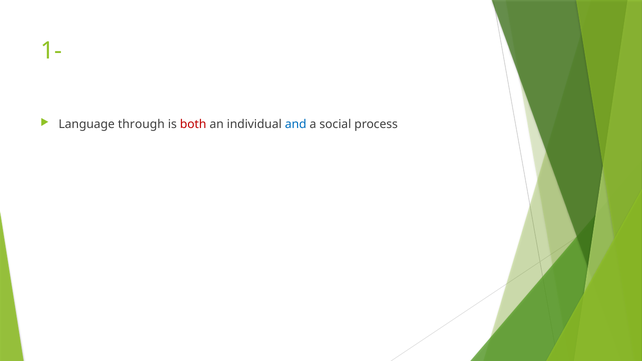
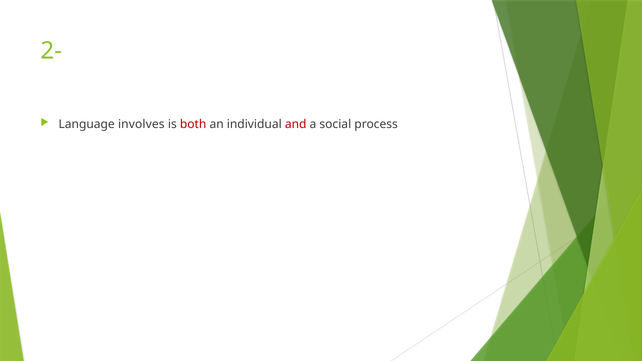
1-: 1- -> 2-
through: through -> involves
and colour: blue -> red
